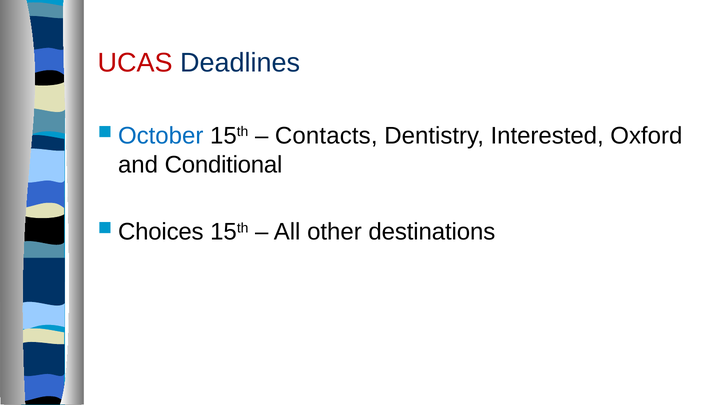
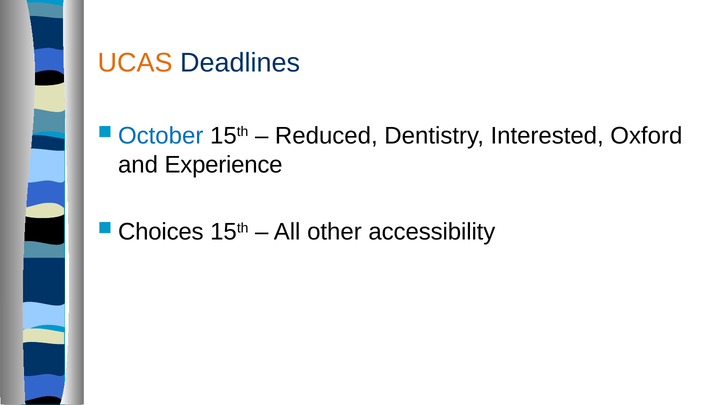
UCAS colour: red -> orange
Contacts: Contacts -> Reduced
Conditional: Conditional -> Experience
destinations: destinations -> accessibility
